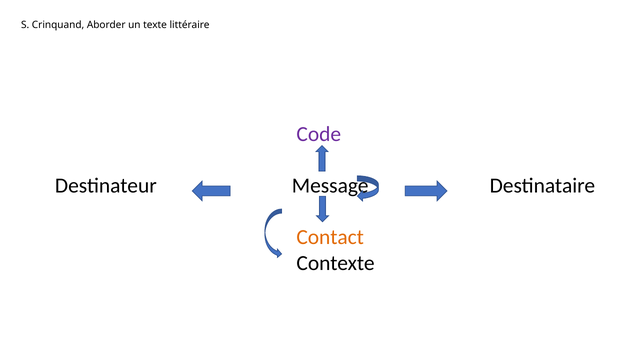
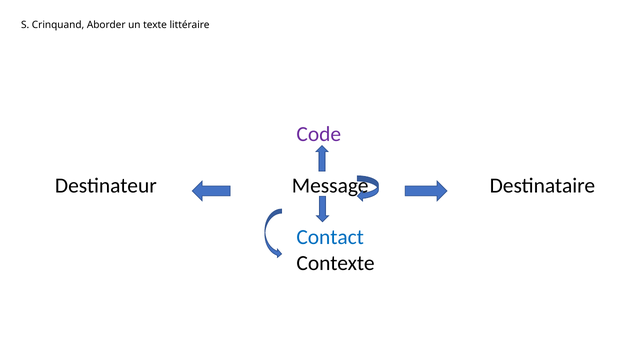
Contact colour: orange -> blue
